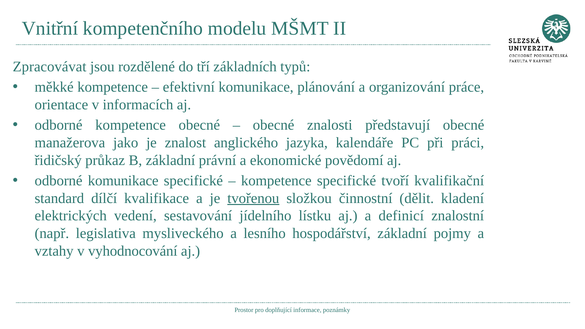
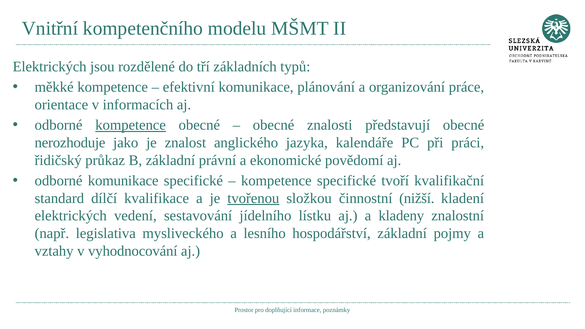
Zpracovávat at (50, 67): Zpracovávat -> Elektrických
kompetence at (131, 125) underline: none -> present
manažerova: manažerova -> nerozhoduje
dělit: dělit -> nižší
definicí: definicí -> kladeny
